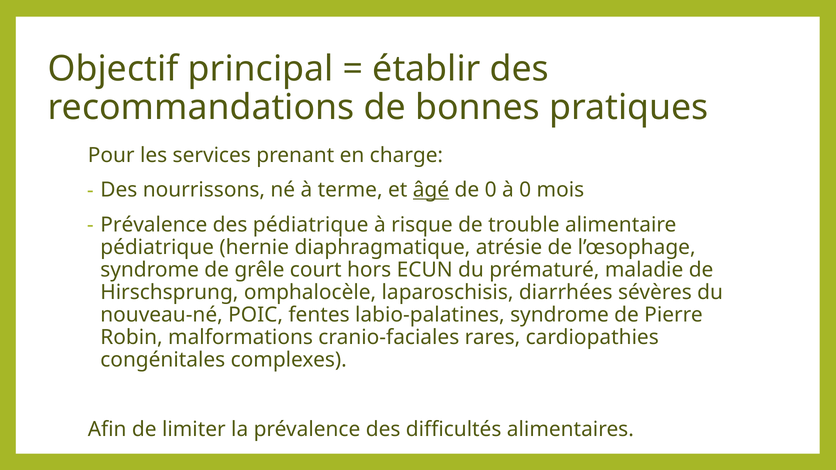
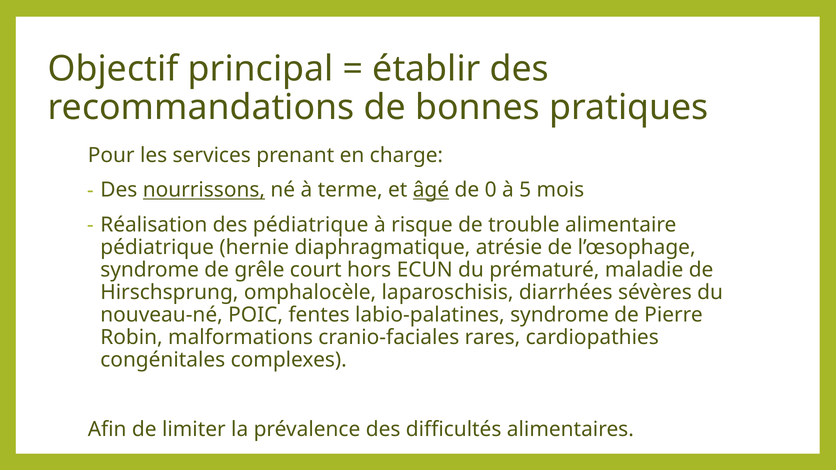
nourrissons underline: none -> present
à 0: 0 -> 5
Prévalence at (154, 225): Prévalence -> Réalisation
